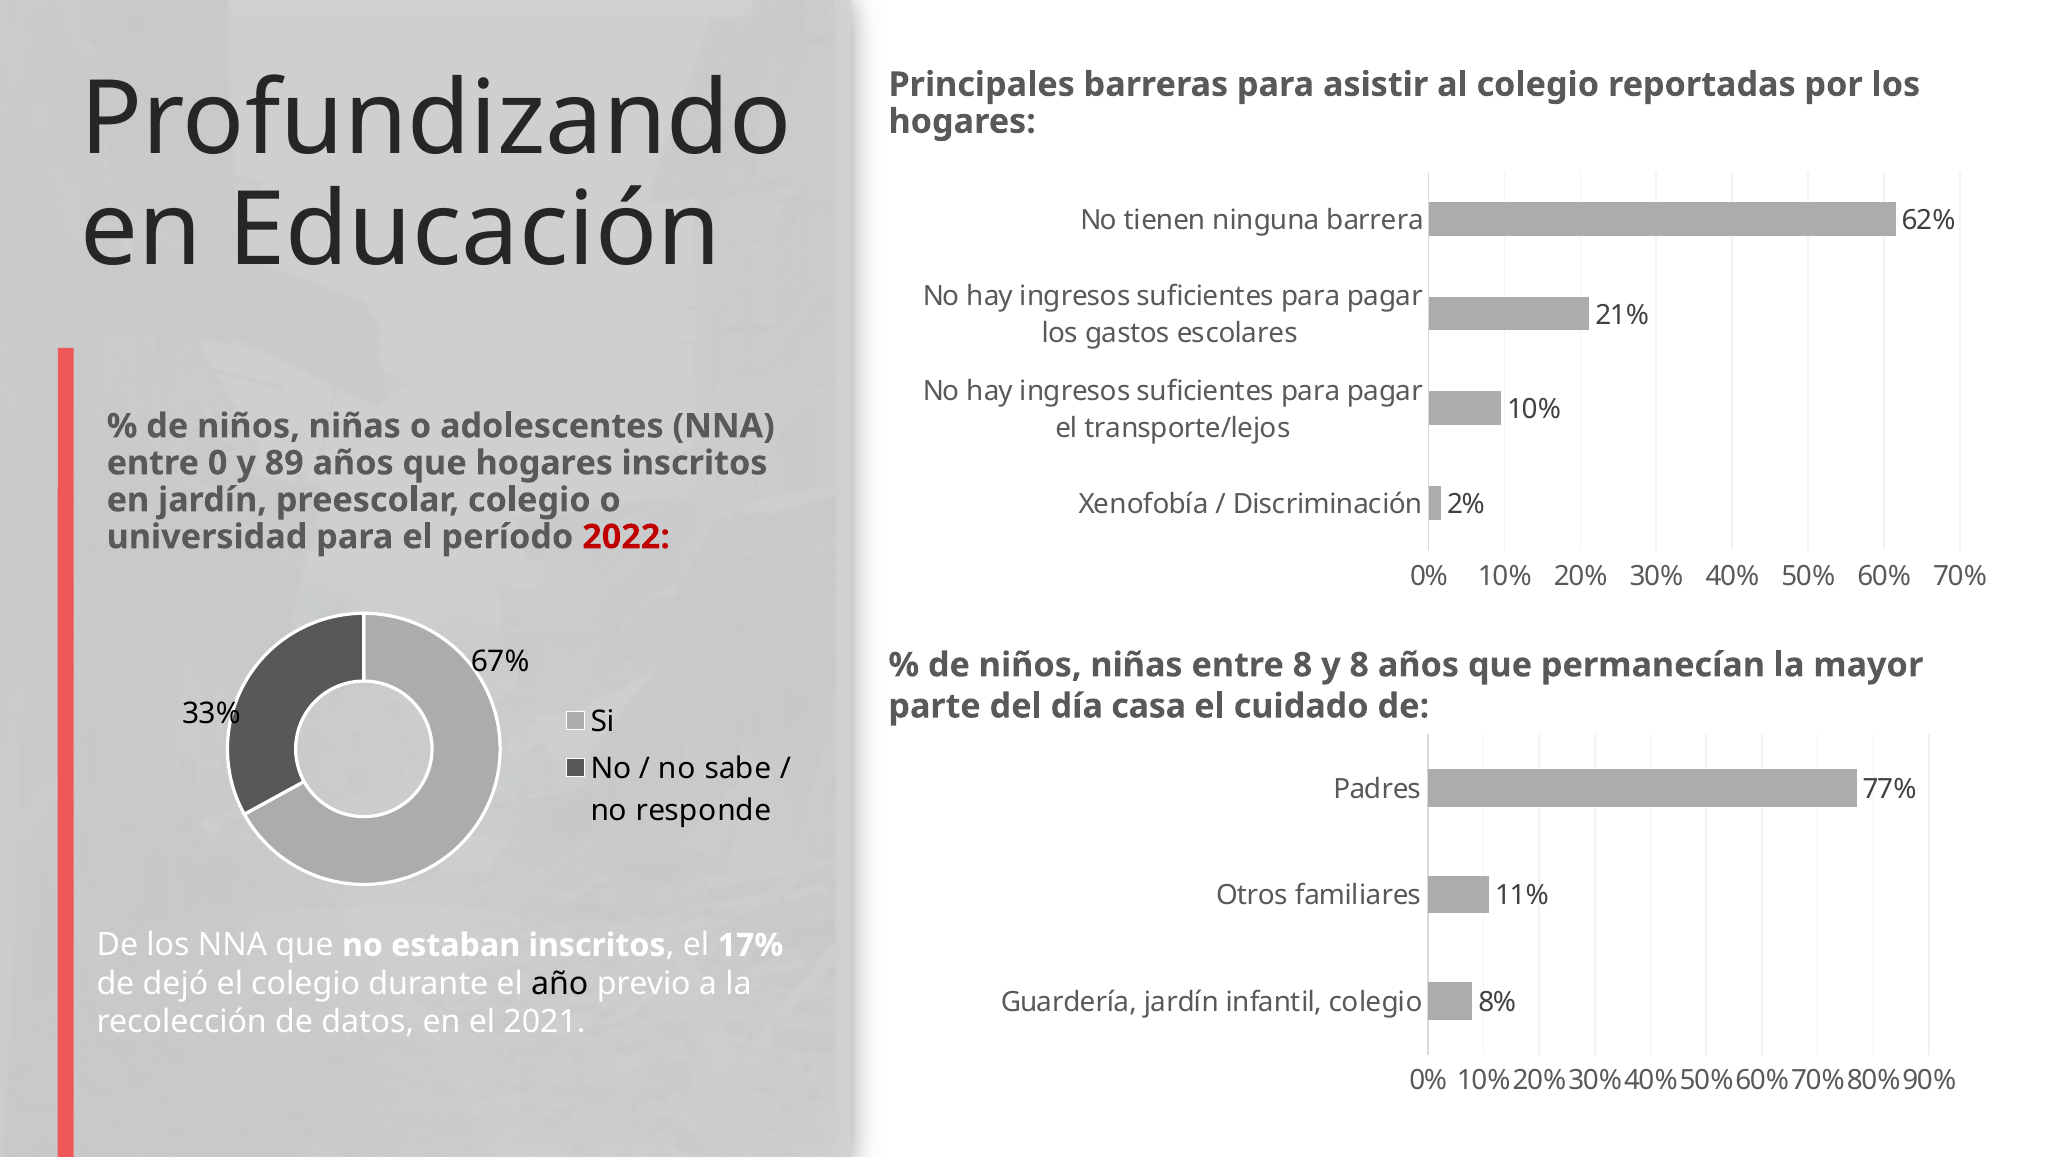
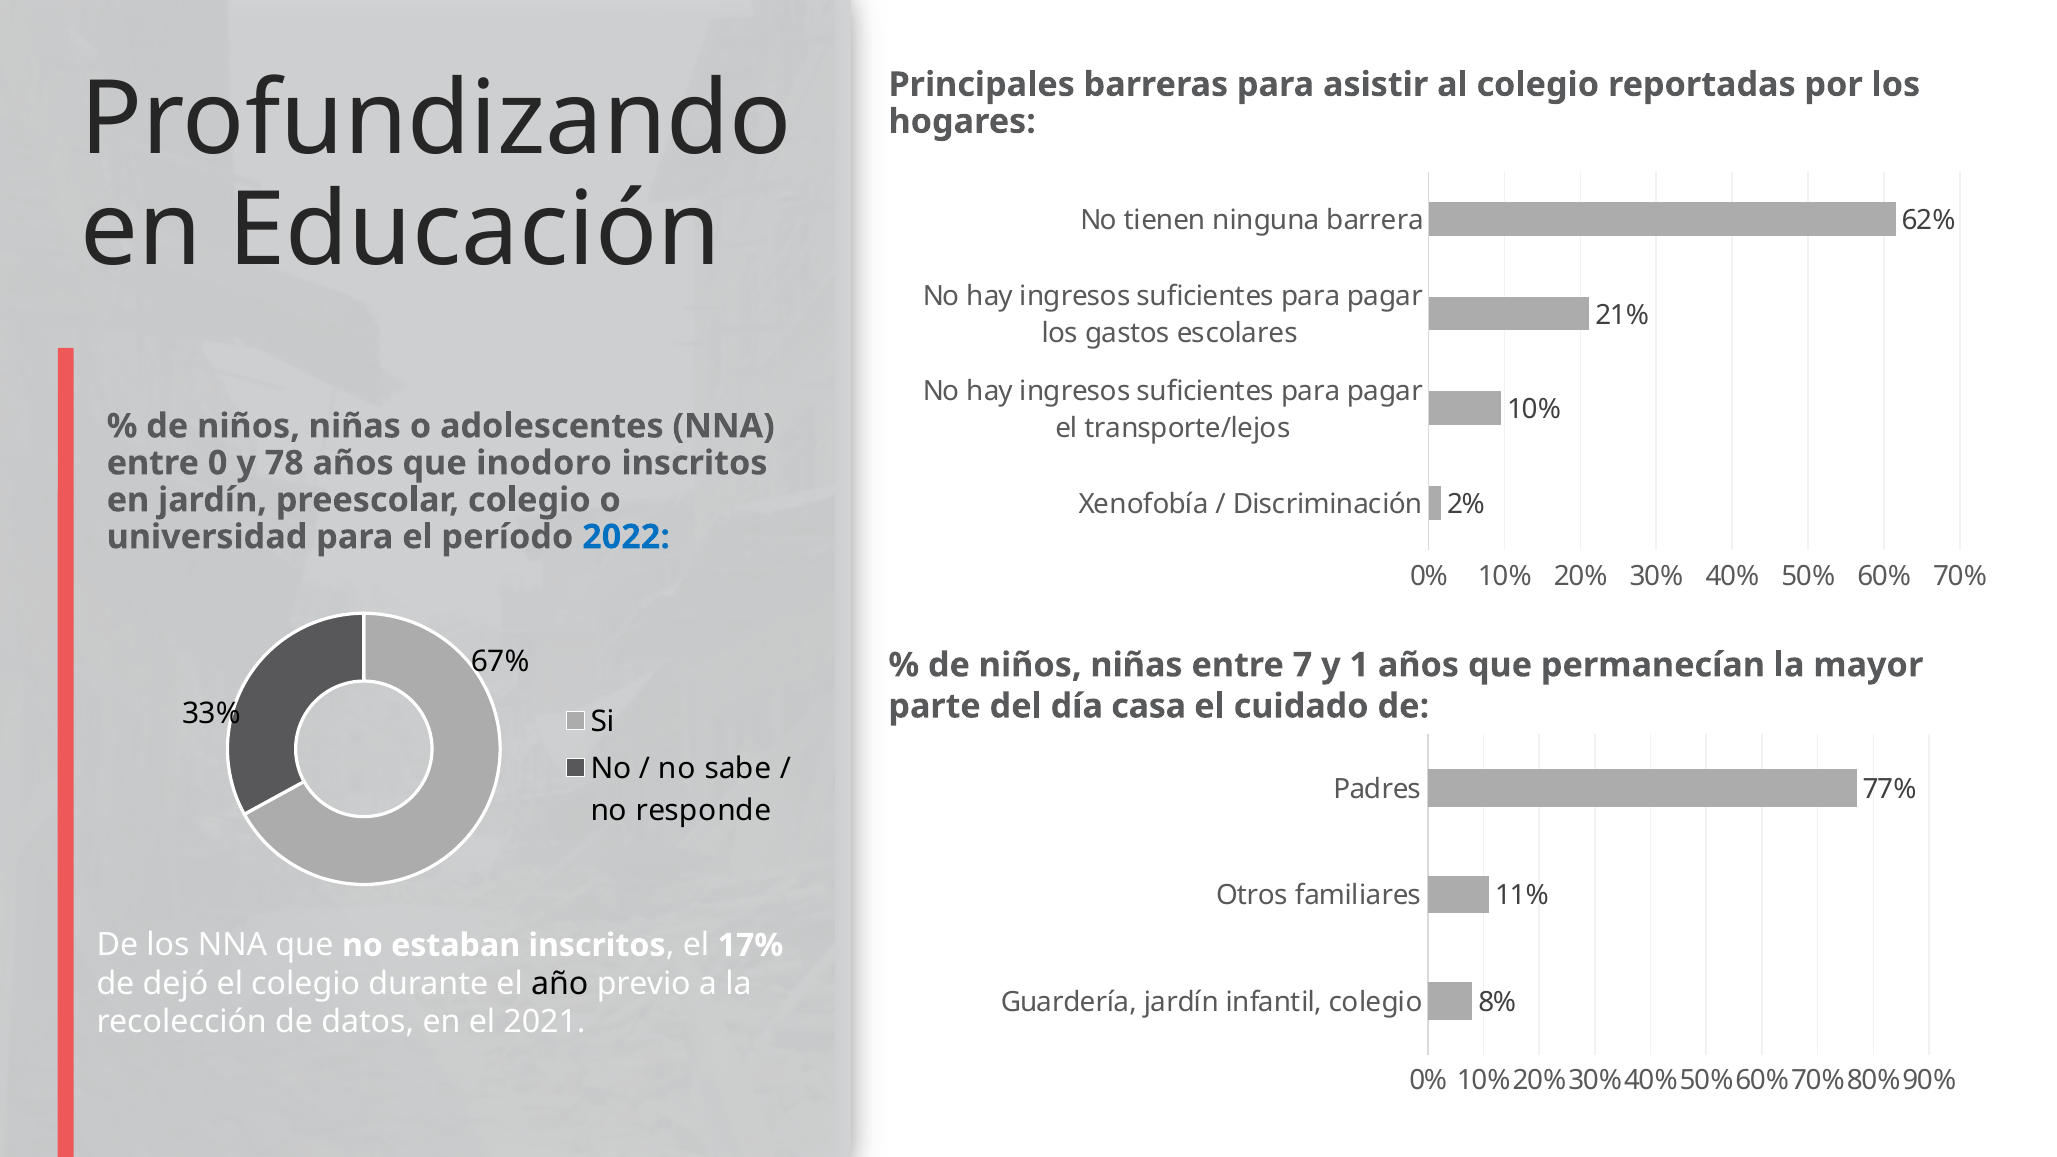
89: 89 -> 78
que hogares: hogares -> inodoro
2022 colour: red -> blue
entre 8: 8 -> 7
y 8: 8 -> 1
